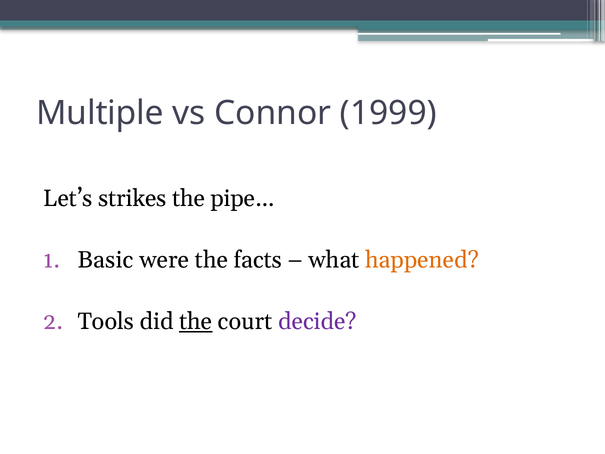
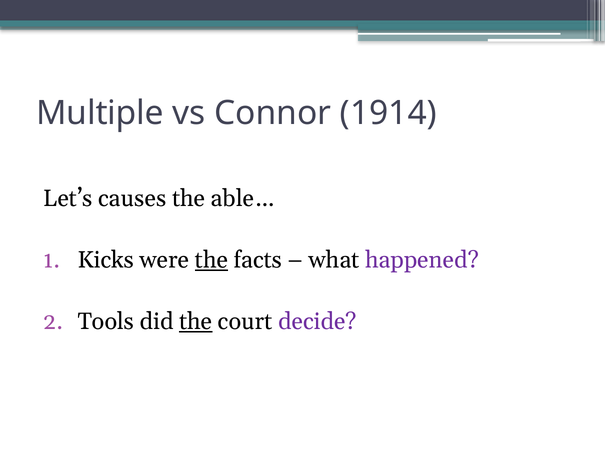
1999: 1999 -> 1914
strikes: strikes -> causes
pipe…: pipe… -> able…
Basic: Basic -> Kicks
the at (212, 260) underline: none -> present
happened colour: orange -> purple
